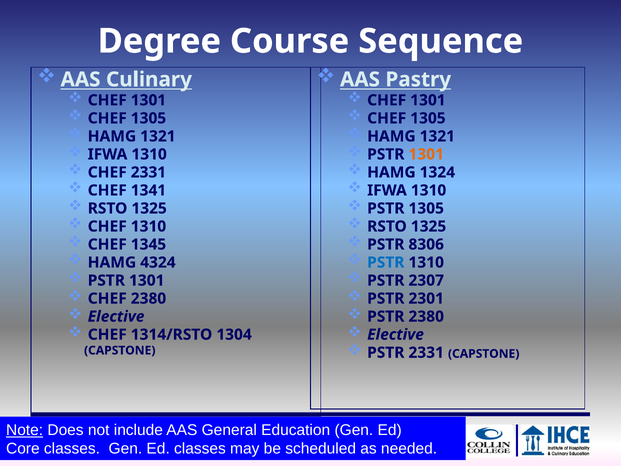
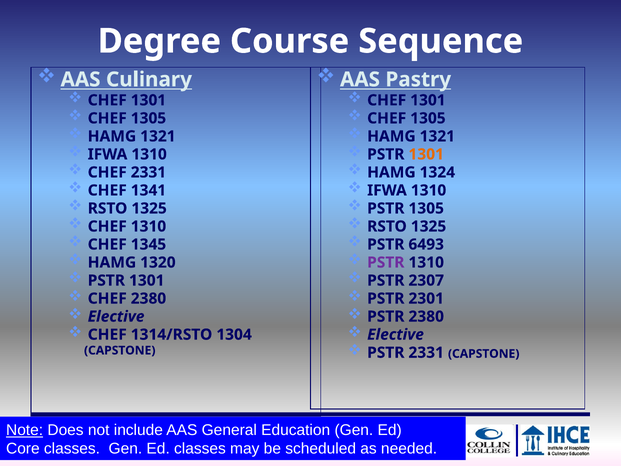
8306: 8306 -> 6493
4324: 4324 -> 1320
PSTR at (386, 262) colour: blue -> purple
